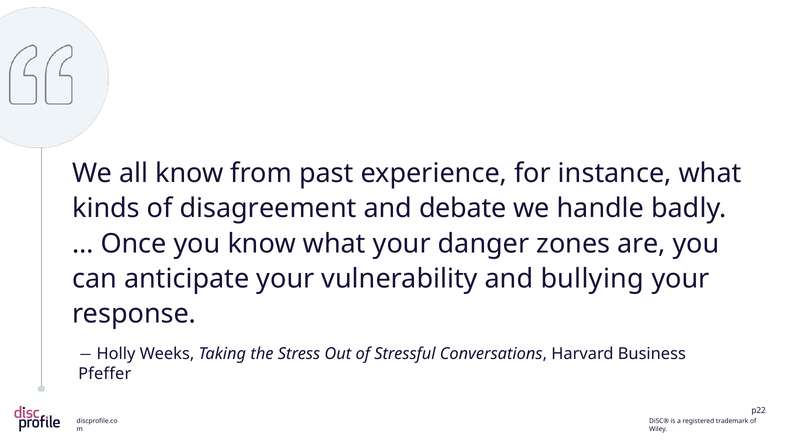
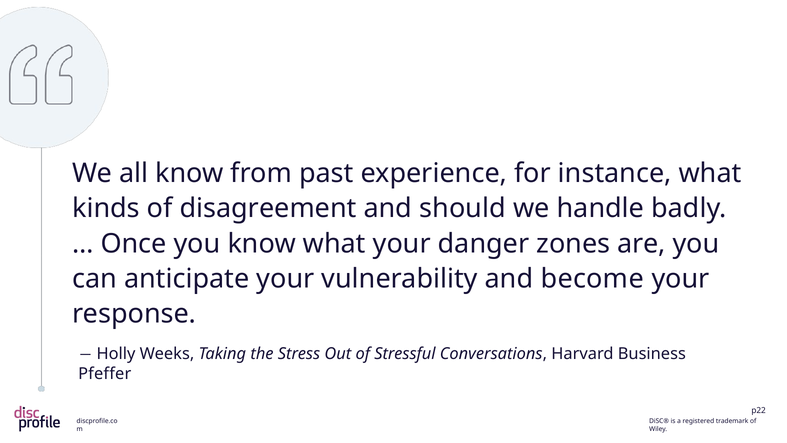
debate: debate -> should
bullying: bullying -> become
